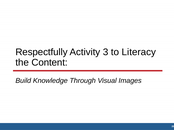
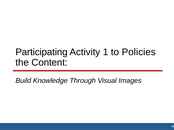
Respectfully: Respectfully -> Participating
3: 3 -> 1
Literacy: Literacy -> Policies
